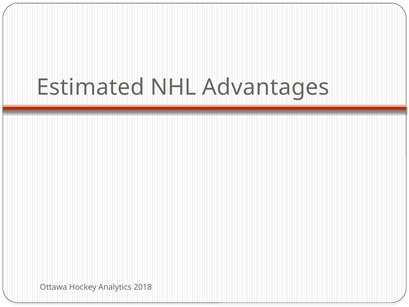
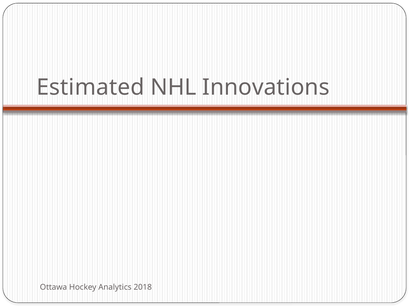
Advantages: Advantages -> Innovations
